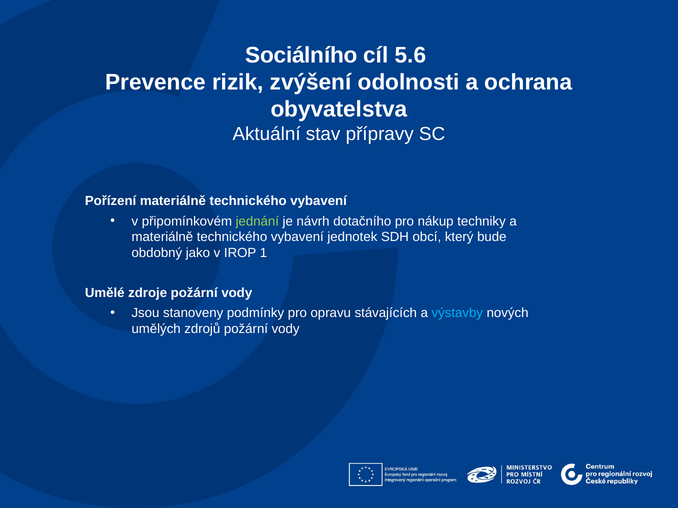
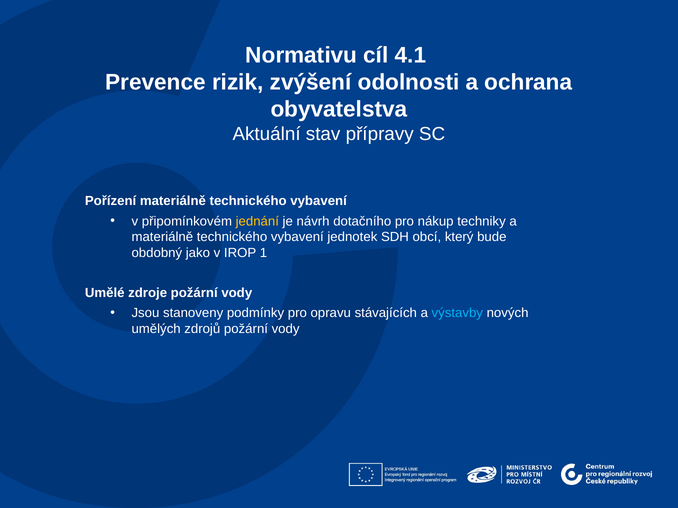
Sociálního: Sociálního -> Normativu
5.6: 5.6 -> 4.1
jednání colour: light green -> yellow
